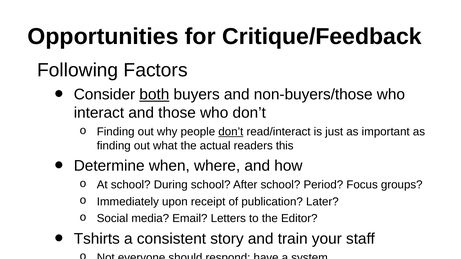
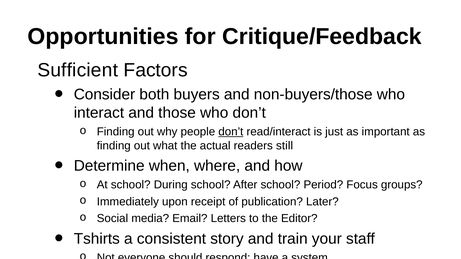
Following: Following -> Sufficient
both underline: present -> none
this: this -> still
